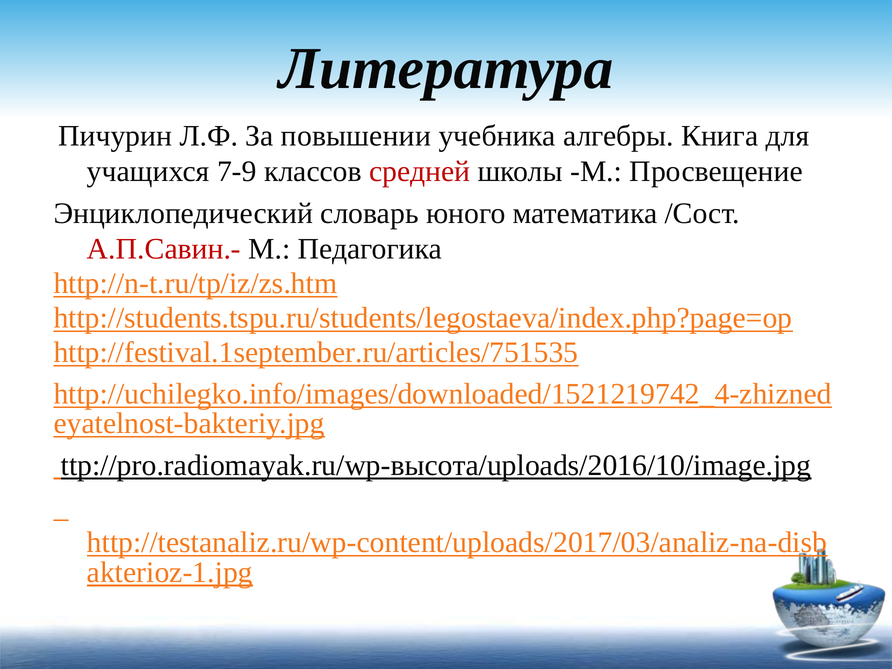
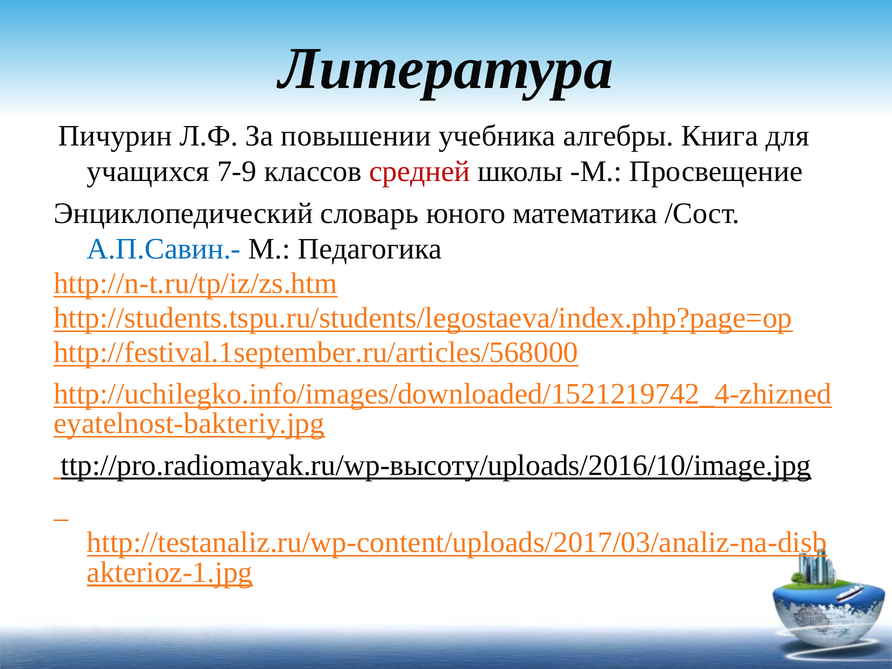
А.П.Савин.- colour: red -> blue
http://festival.1september.ru/articles/751535: http://festival.1september.ru/articles/751535 -> http://festival.1september.ru/articles/568000
ttp://pro.radiomayak.ru/wp-высота/uploads/2016/10/image.jpg: ttp://pro.radiomayak.ru/wp-высота/uploads/2016/10/image.jpg -> ttp://pro.radiomayak.ru/wp-высоту/uploads/2016/10/image.jpg
